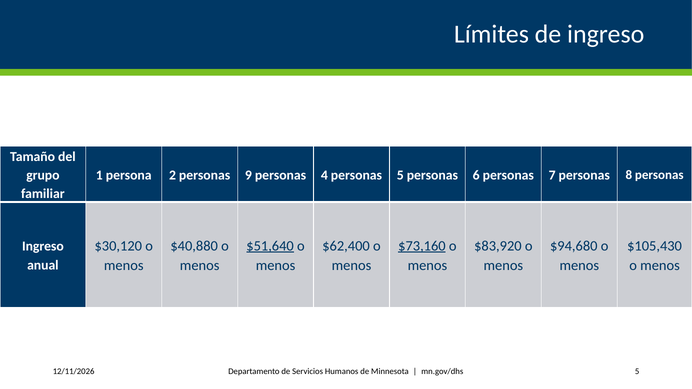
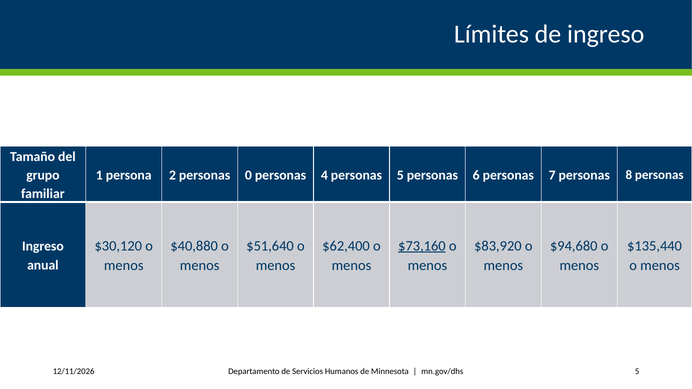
9: 9 -> 0
$51,640 underline: present -> none
$105,430: $105,430 -> $135,440
